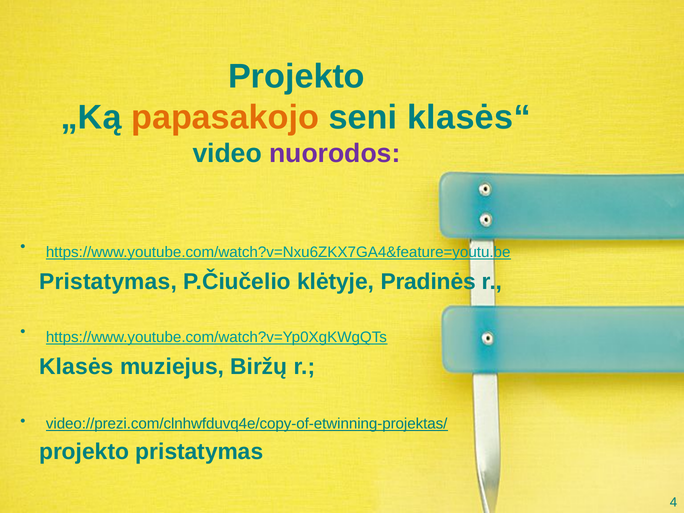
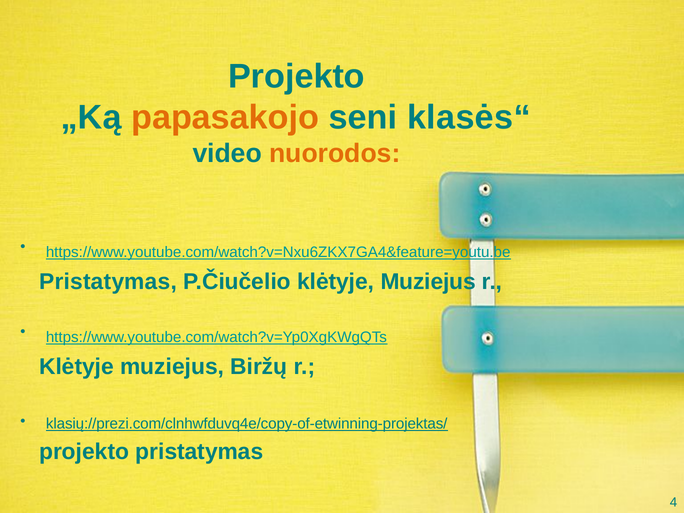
nuorodos colour: purple -> orange
P.Čiučelio klėtyje Pradinės: Pradinės -> Muziejus
Klasės at (76, 367): Klasės -> Klėtyje
video://prezi.com/clnhwfduvq4e/copy-of-etwinning-projektas/: video://prezi.com/clnhwfduvq4e/copy-of-etwinning-projektas/ -> klasių://prezi.com/clnhwfduvq4e/copy-of-etwinning-projektas/
